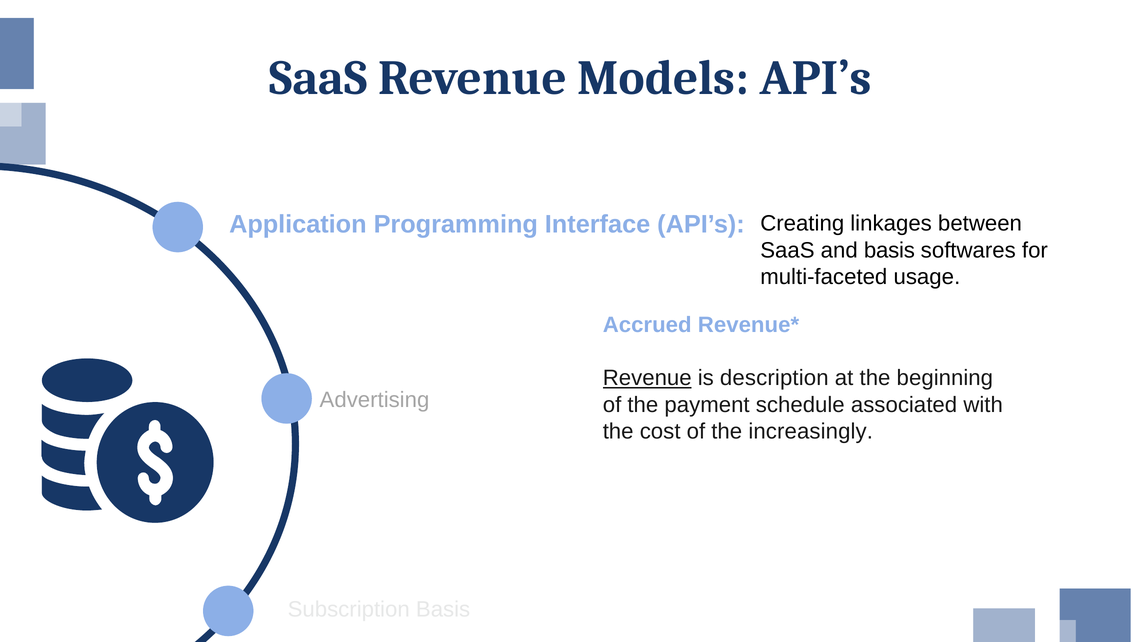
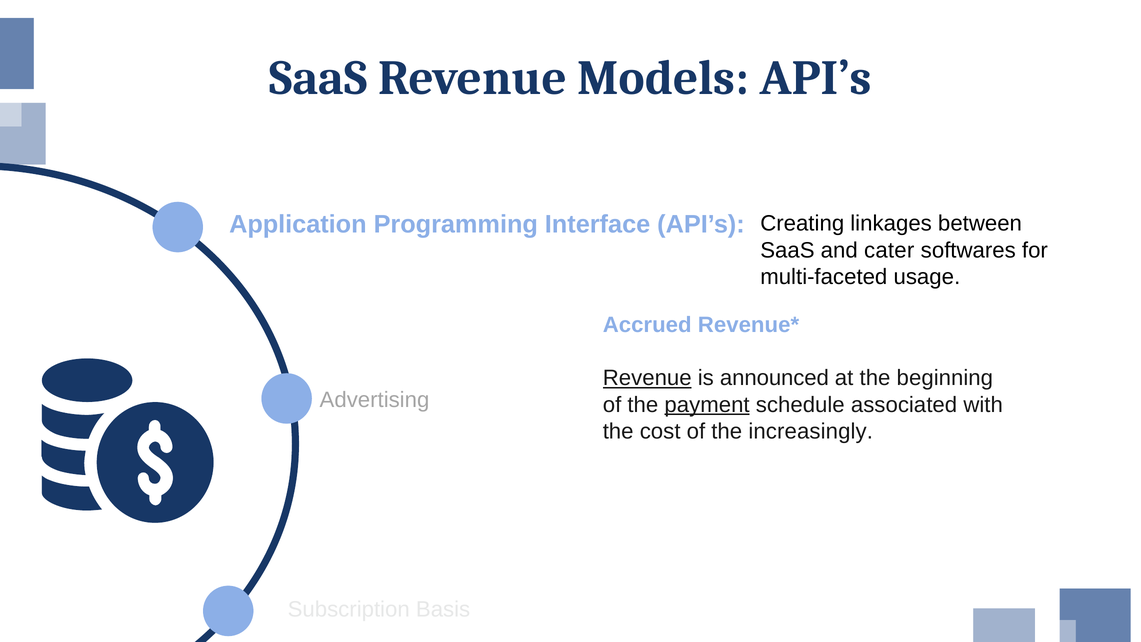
and basis: basis -> cater
description: description -> announced
payment underline: none -> present
